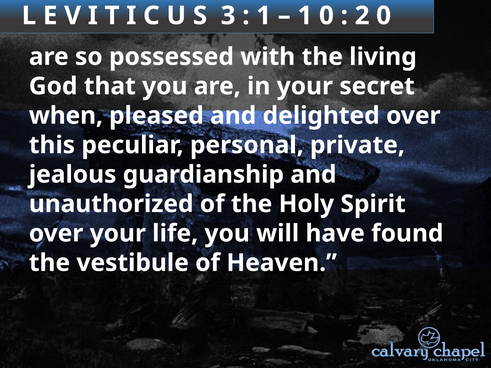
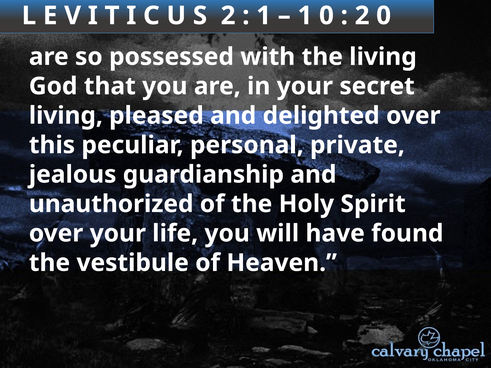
S 3: 3 -> 2
when at (66, 116): when -> living
